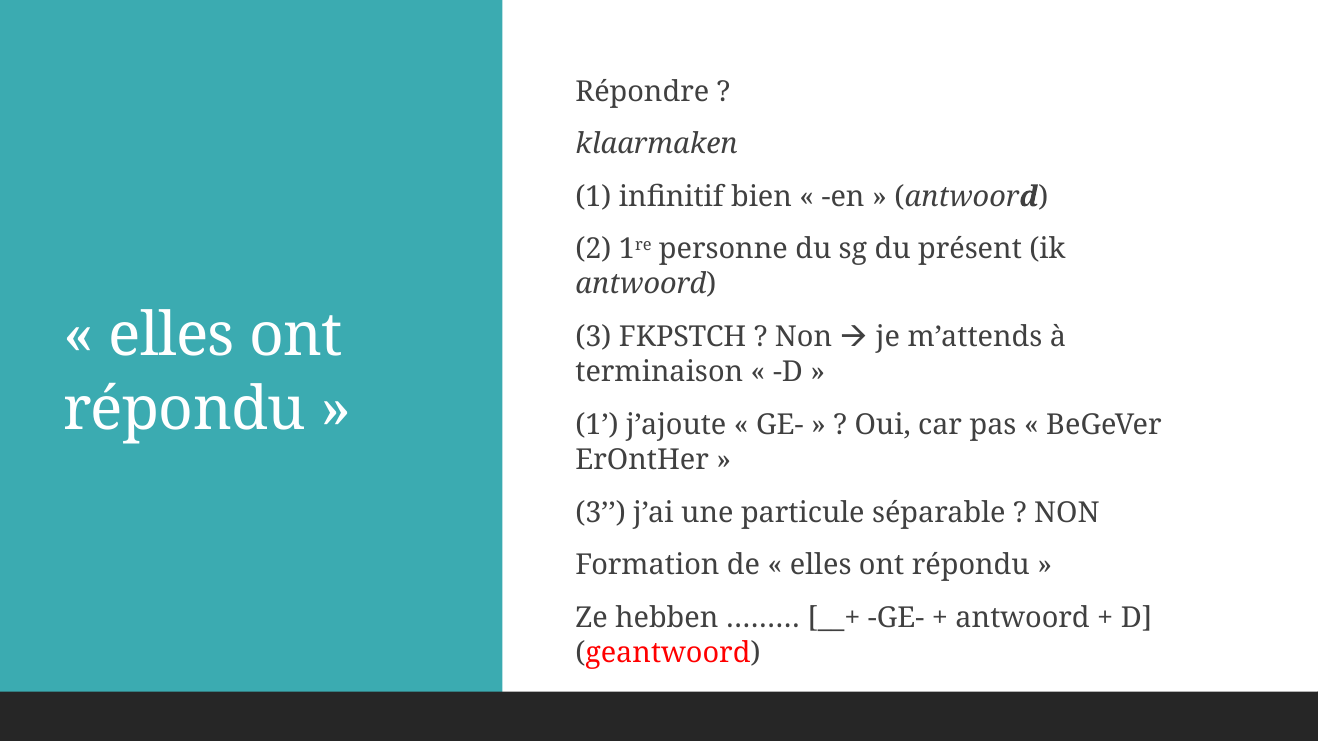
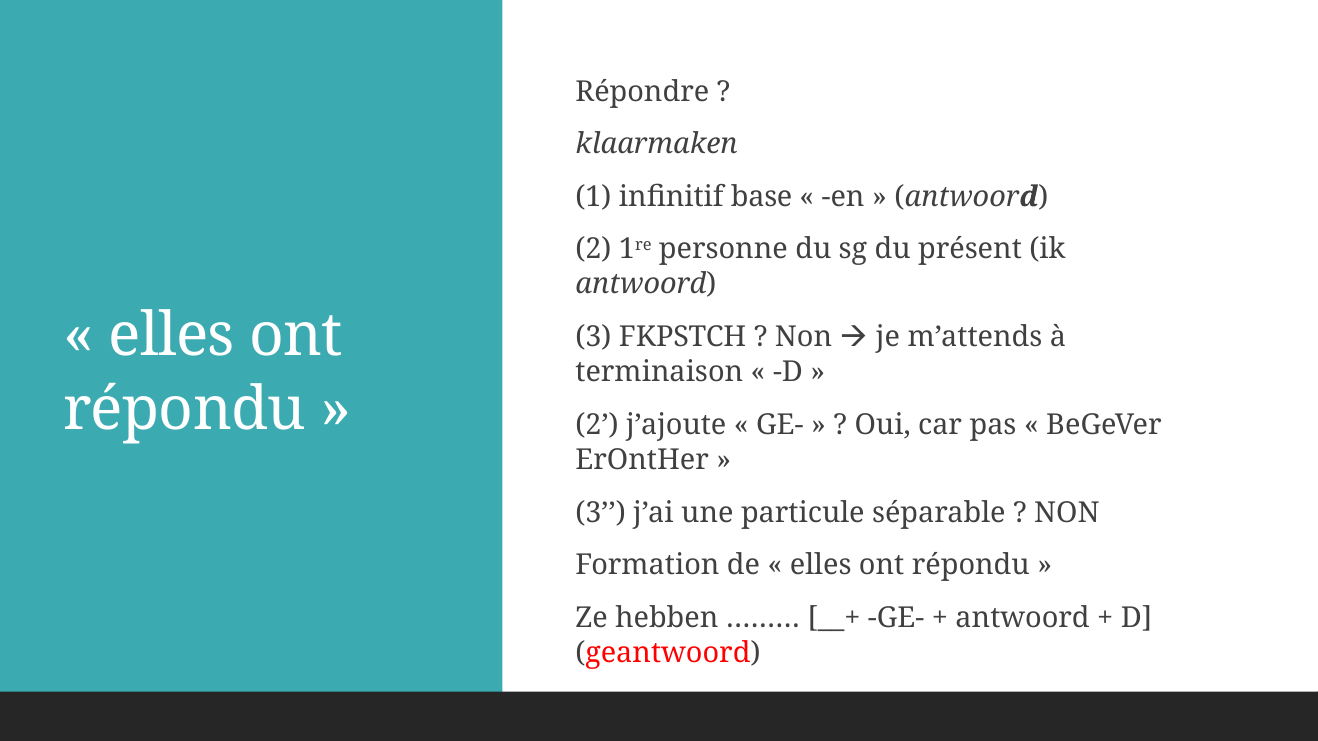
bien: bien -> base
1 at (597, 425): 1 -> 2
